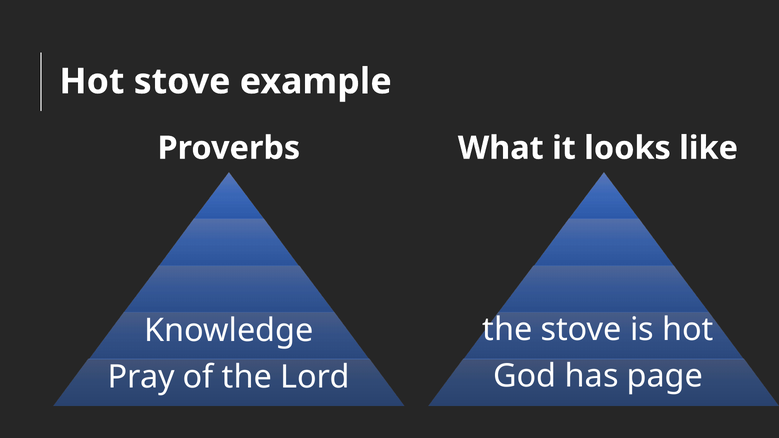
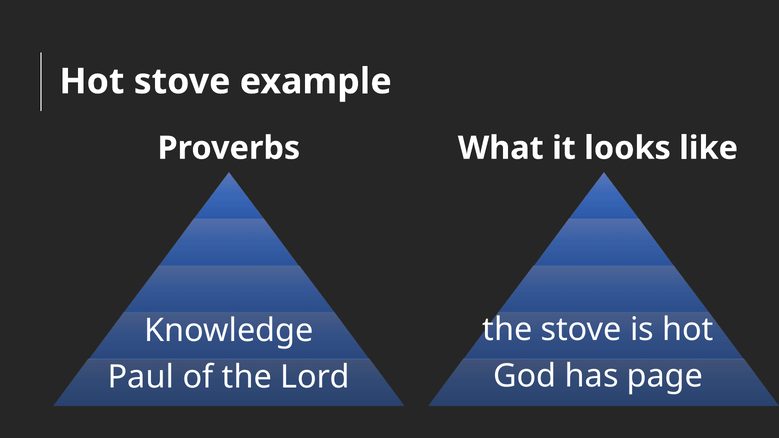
Pray: Pray -> Paul
